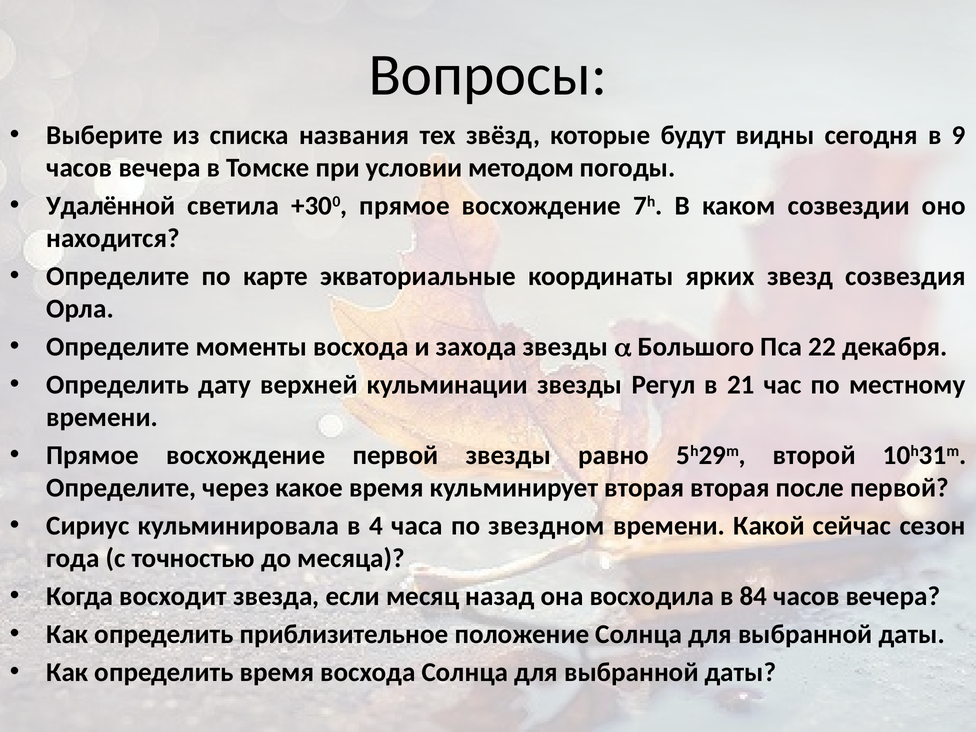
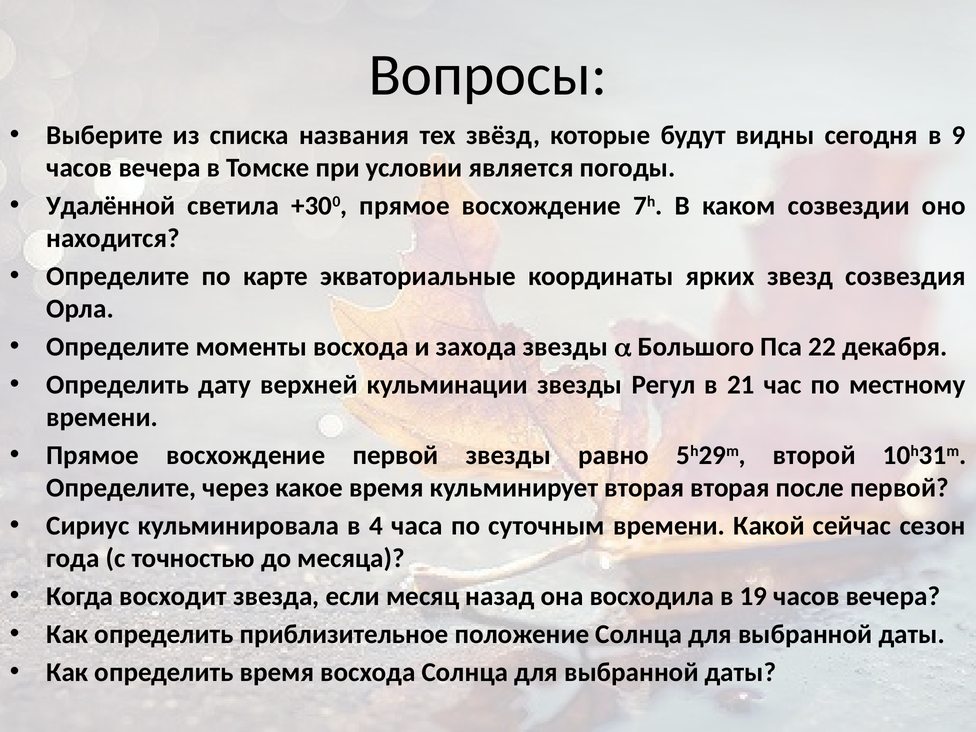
методом: методом -> является
звездном: звездном -> суточным
84: 84 -> 19
